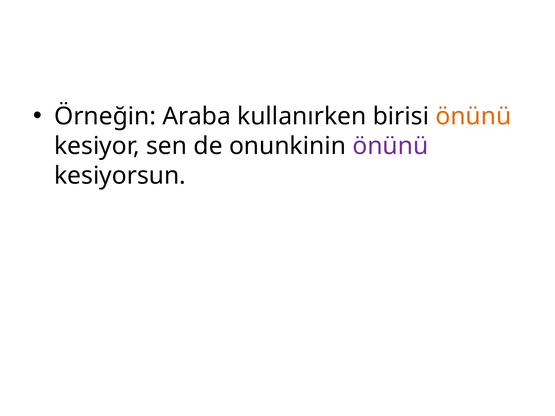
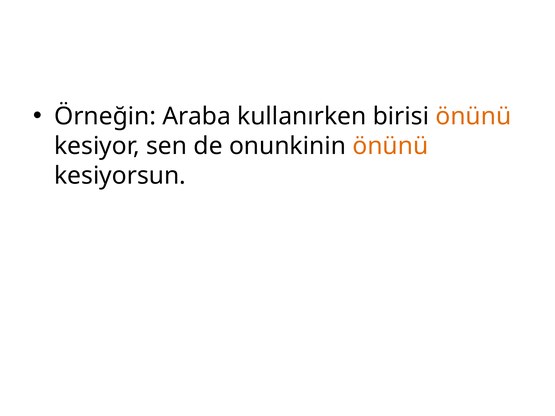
önünü at (390, 146) colour: purple -> orange
